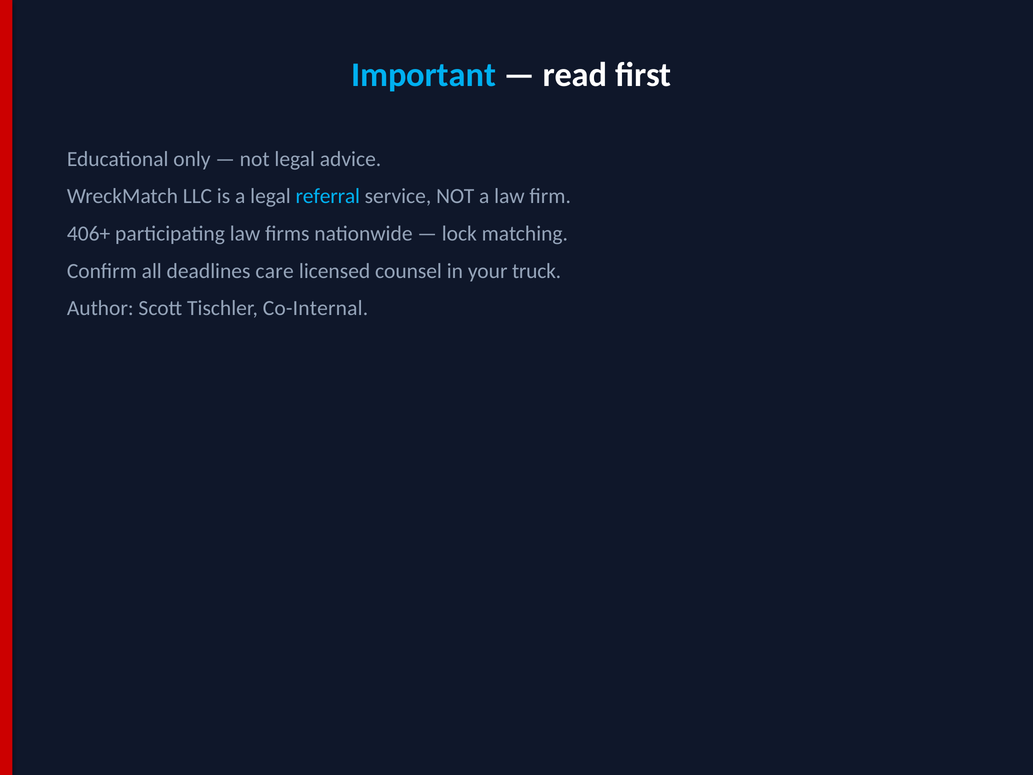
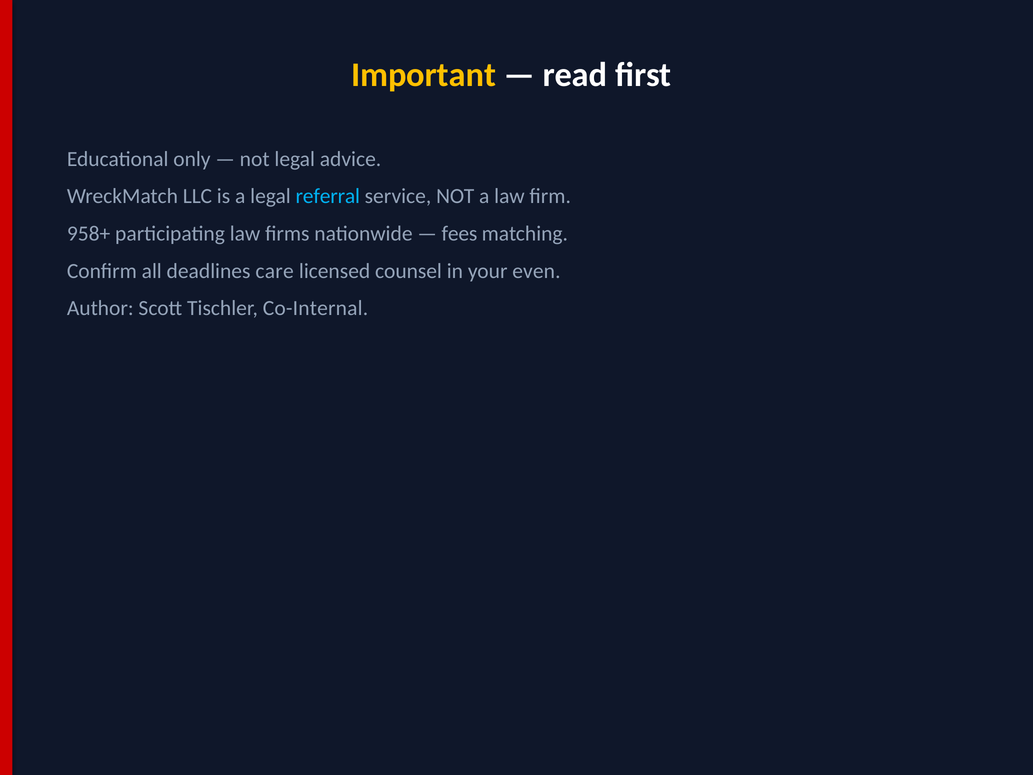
Important colour: light blue -> yellow
406+: 406+ -> 958+
lock: lock -> fees
truck: truck -> even
